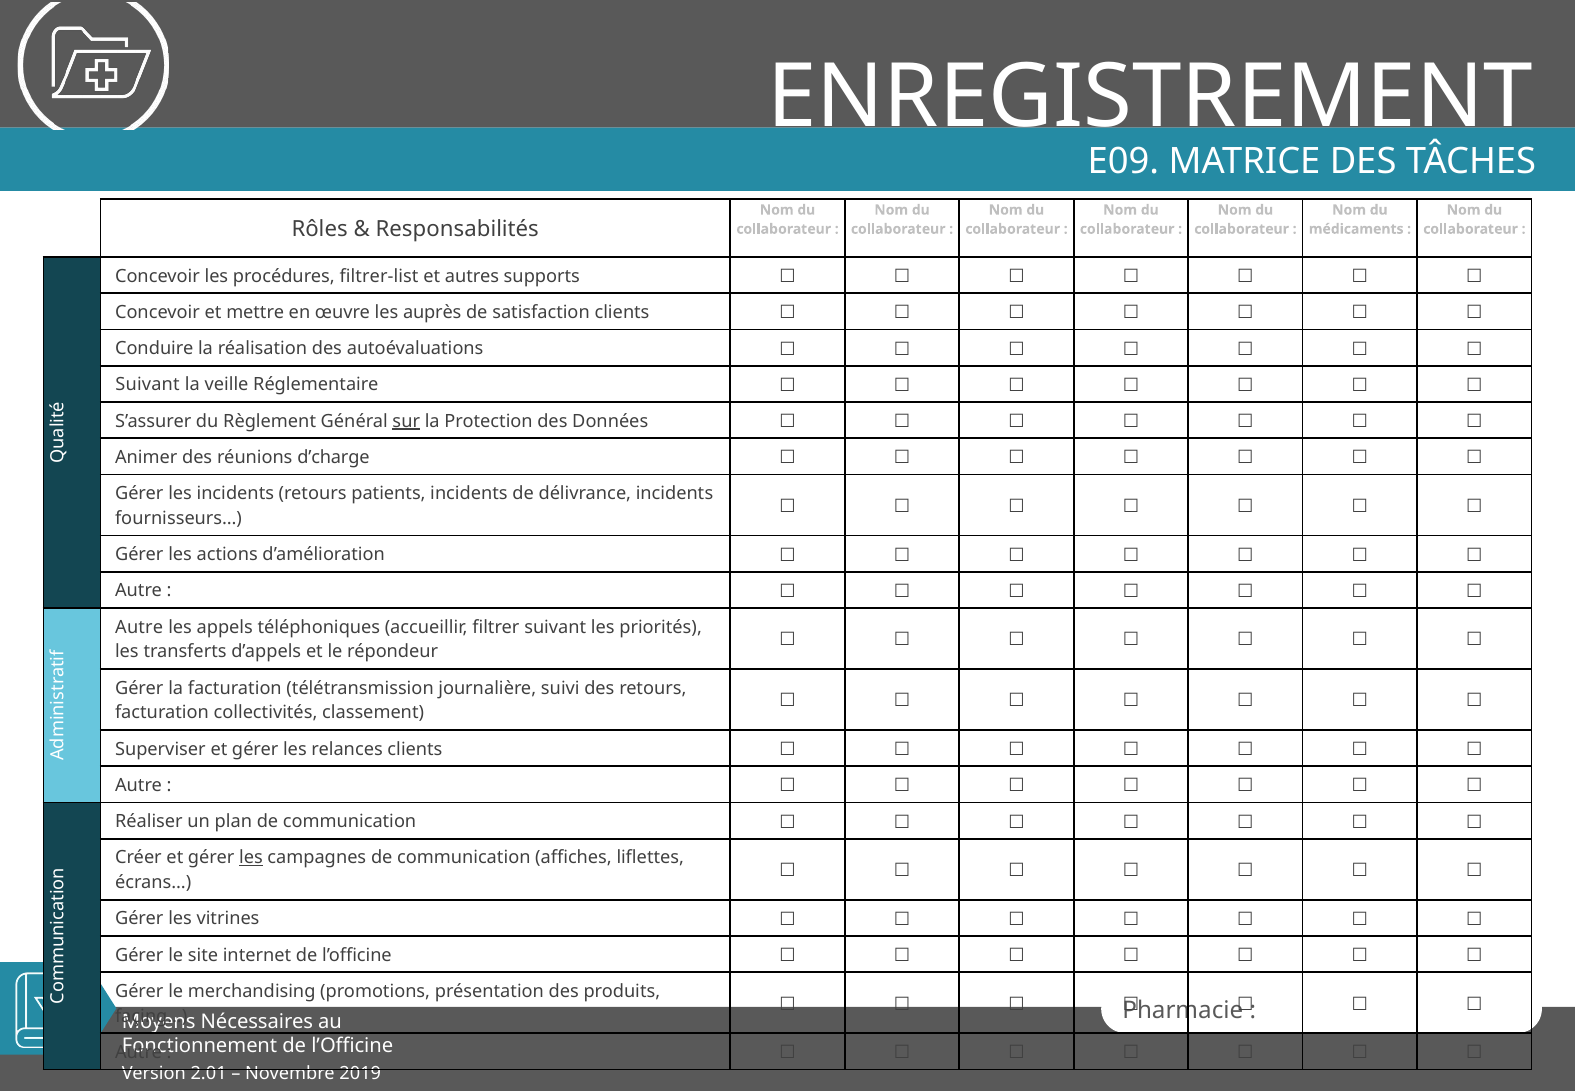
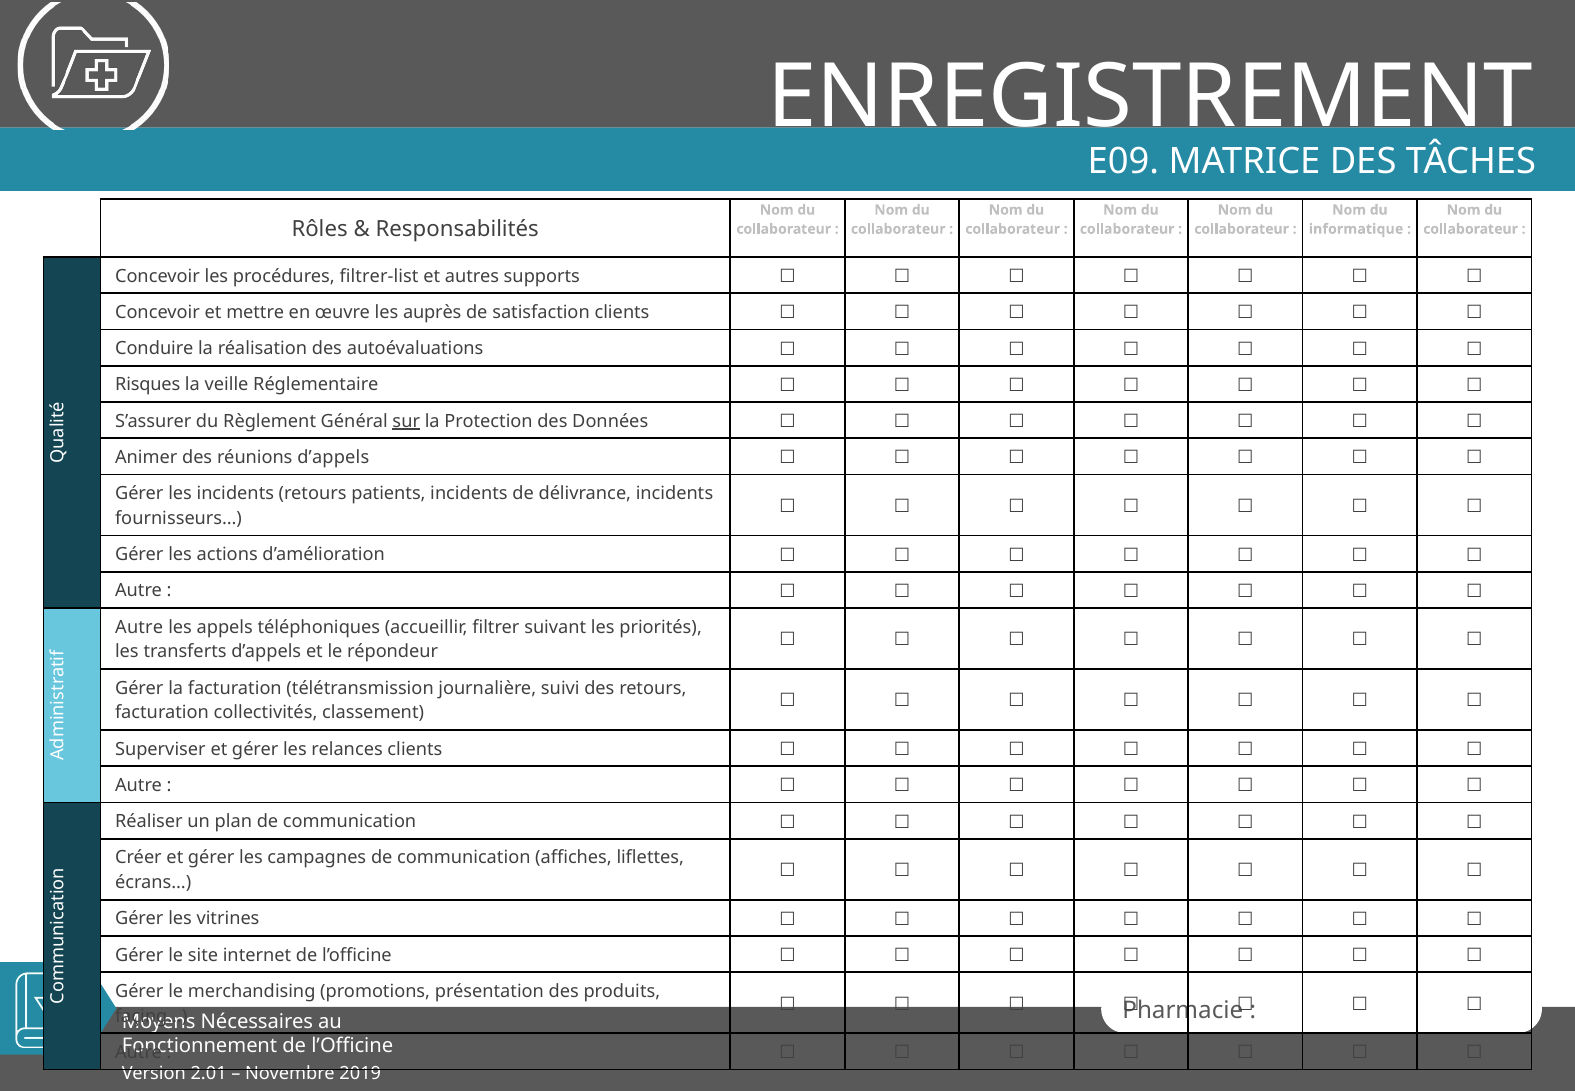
médicaments: médicaments -> informatique
Suivant at (148, 385): Suivant -> Risques
réunions d’charge: d’charge -> d’appels
les at (251, 857) underline: present -> none
